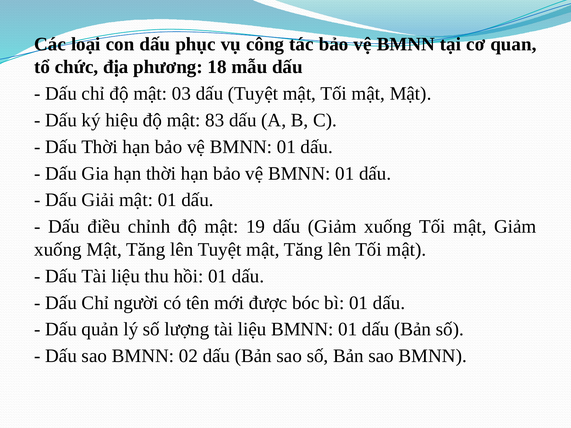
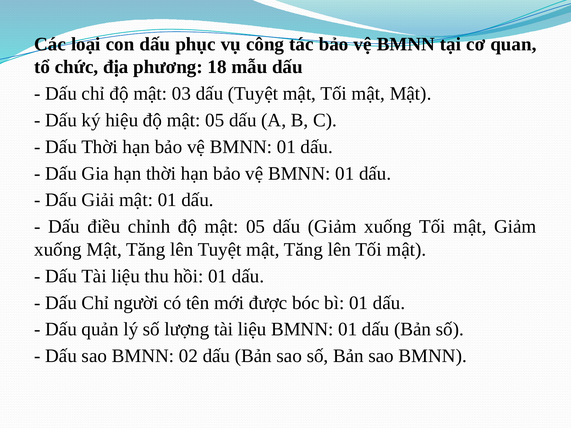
hiệu độ mật 83: 83 -> 05
chỉnh độ mật 19: 19 -> 05
